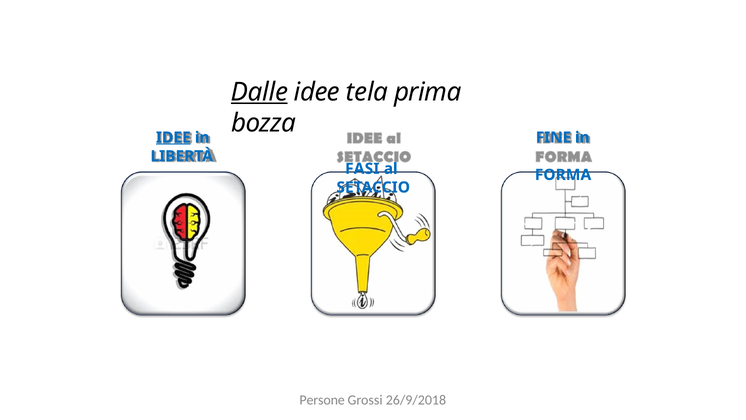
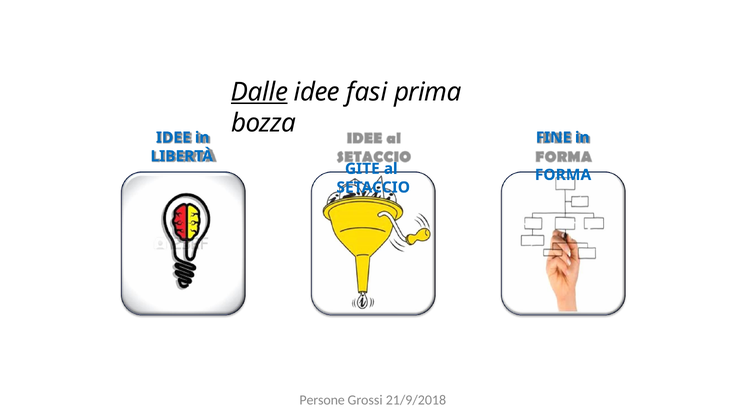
tela: tela -> fasi
IDEE at (173, 137) underline: present -> none
FASI: FASI -> GITE
26/9/2018: 26/9/2018 -> 21/9/2018
